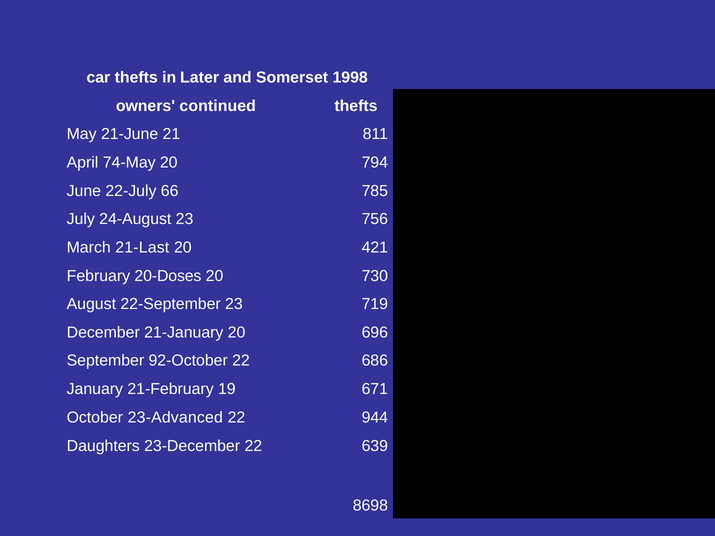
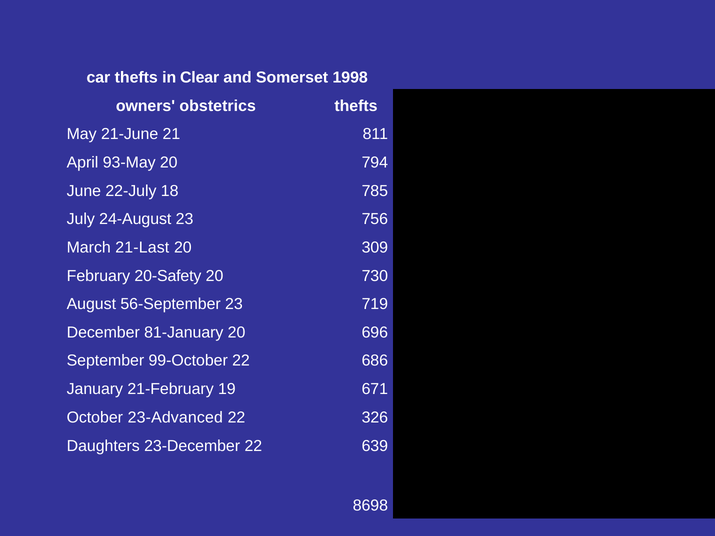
Later: Later -> Clear
continued: continued -> obstetrics
74-May: 74-May -> 93-May
66: 66 -> 18
421: 421 -> 309
20-Doses: 20-Doses -> 20-Safety
22-September: 22-September -> 56-September
21-January: 21-January -> 81-January
92-October: 92-October -> 99-October
944: 944 -> 326
